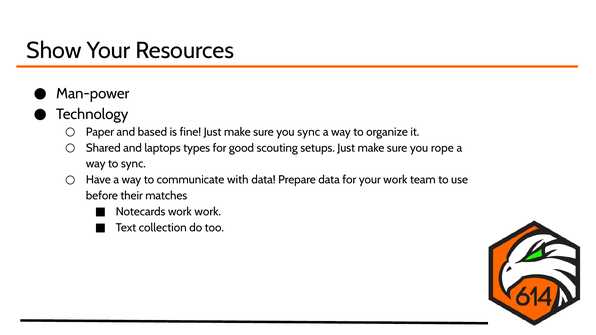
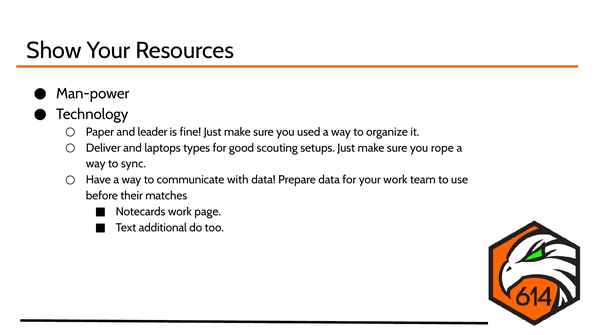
based: based -> leader
you sync: sync -> used
Shared: Shared -> Deliver
work work: work -> page
collection: collection -> additional
